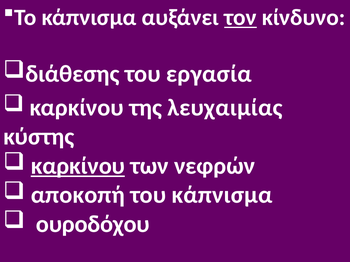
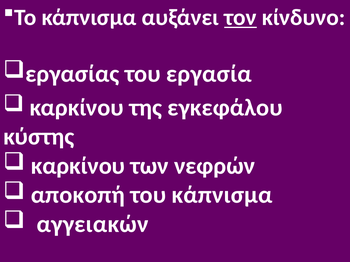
διάθεσης: διάθεσης -> εργασίας
λευχαιμίας: λευχαιμίας -> εγκεφάλου
καρκίνου at (78, 166) underline: present -> none
ουροδόχου: ουροδόχου -> αγγειακών
